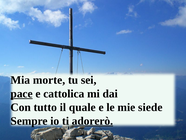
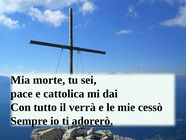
pace underline: present -> none
quale: quale -> verrà
siede: siede -> cessò
